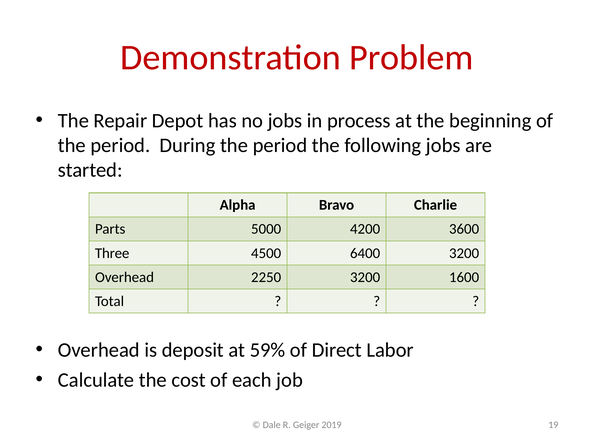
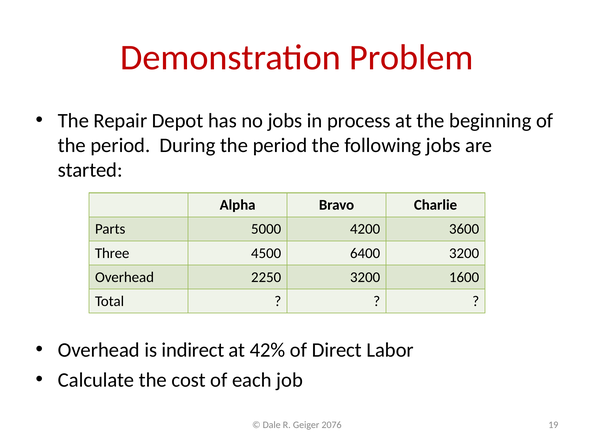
deposit: deposit -> indirect
59%: 59% -> 42%
2019: 2019 -> 2076
